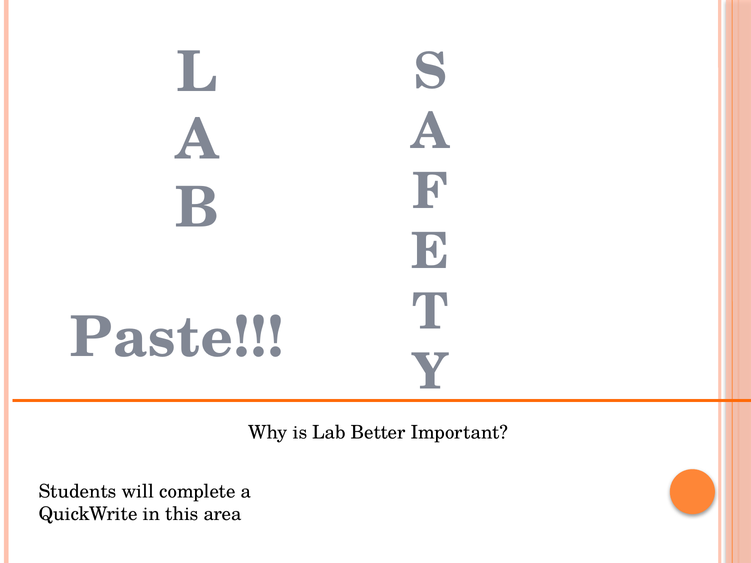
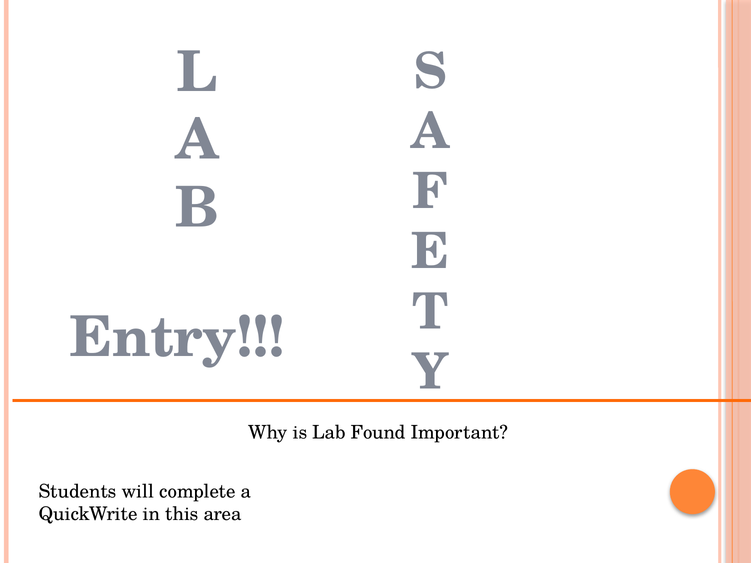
Paste: Paste -> Entry
Better: Better -> Found
